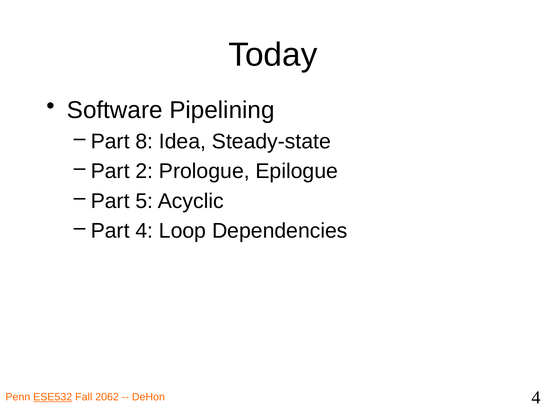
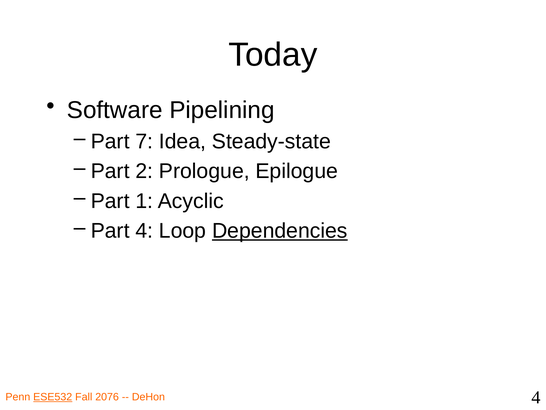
8: 8 -> 7
5: 5 -> 1
Dependencies underline: none -> present
2062: 2062 -> 2076
